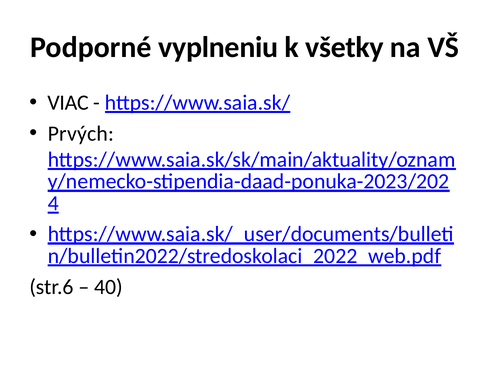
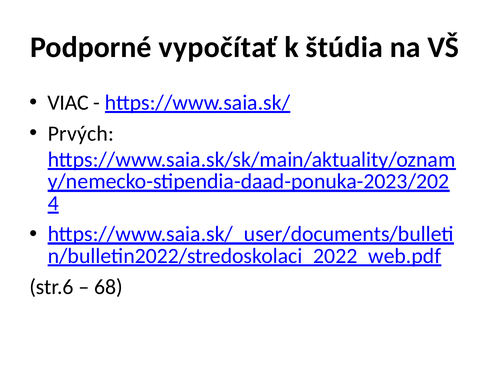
vyplneniu: vyplneniu -> vypočítať
všetky: všetky -> štúdia
40: 40 -> 68
